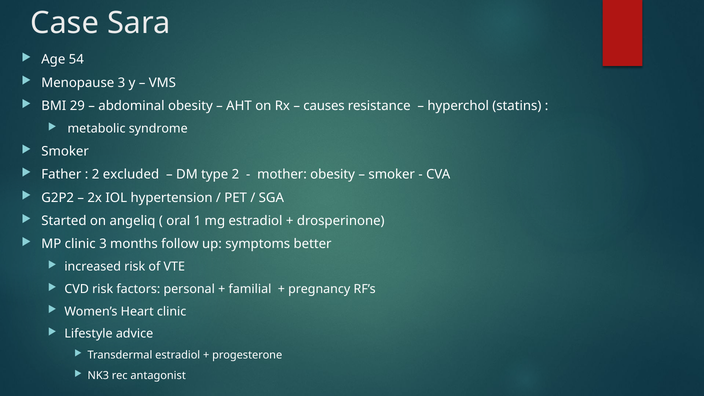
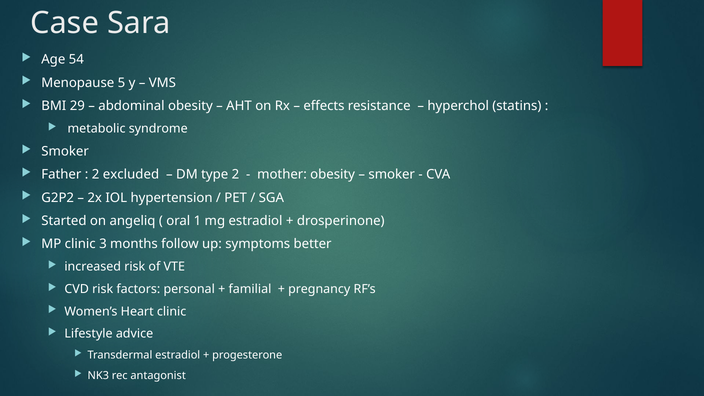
Menopause 3: 3 -> 5
causes: causes -> effects
